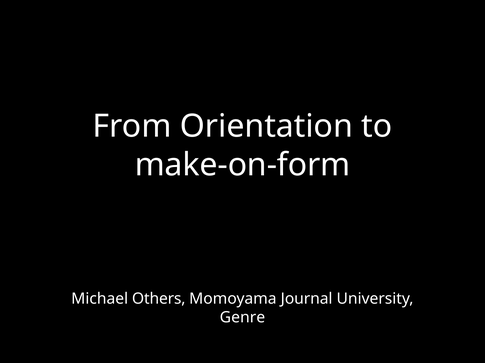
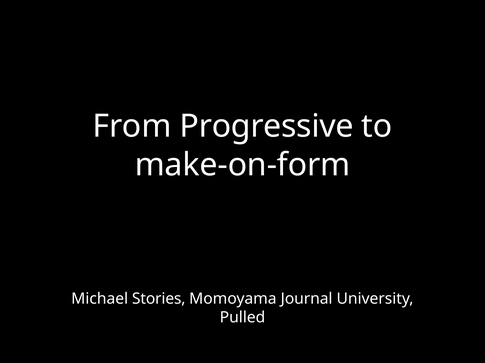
Orientation: Orientation -> Progressive
Others: Others -> Stories
Genre: Genre -> Pulled
